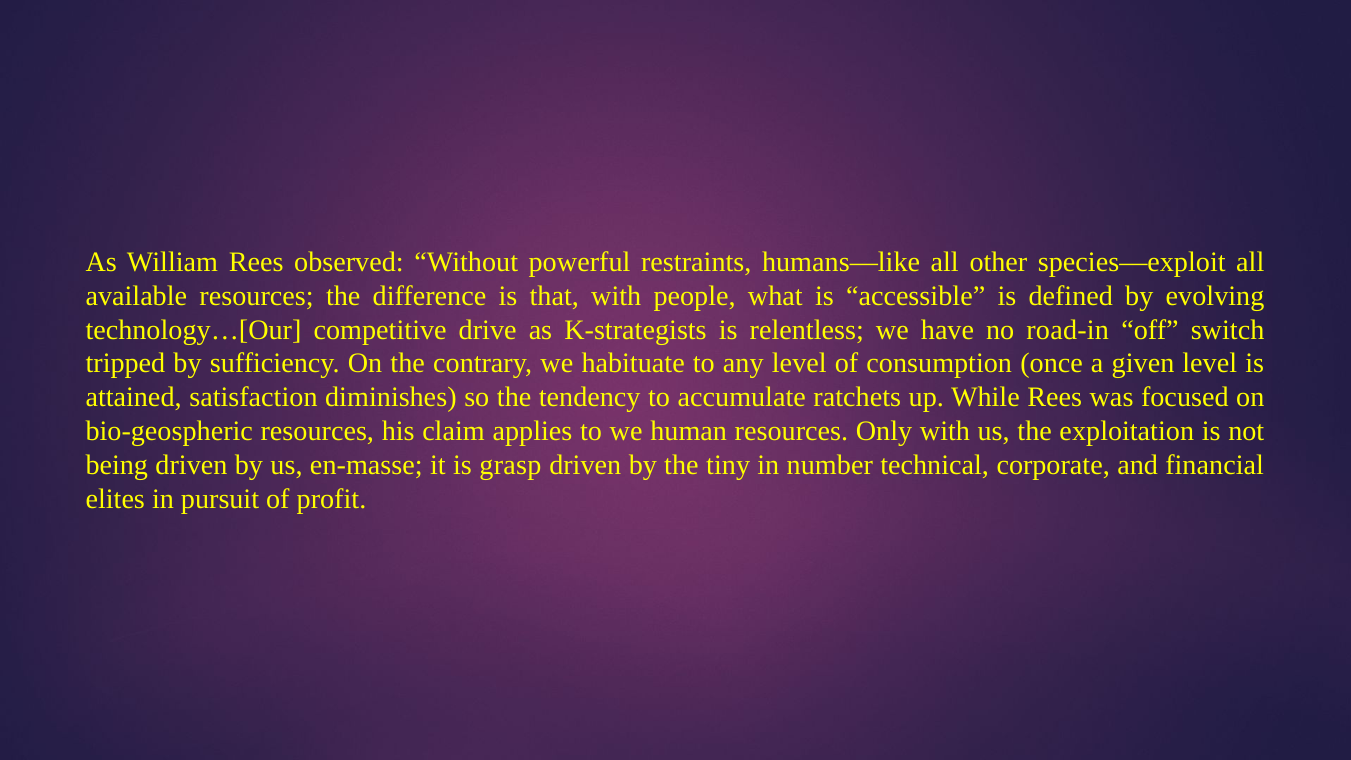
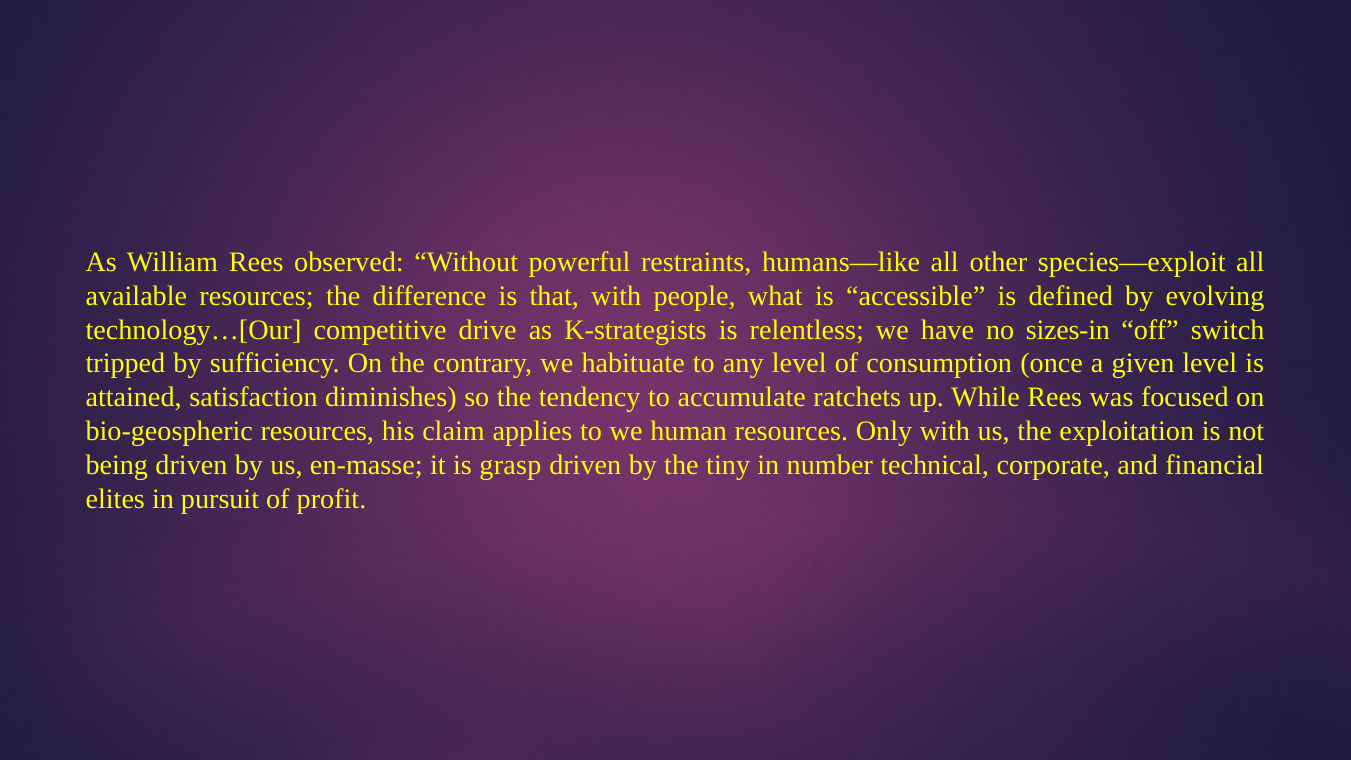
road-in: road-in -> sizes-in
